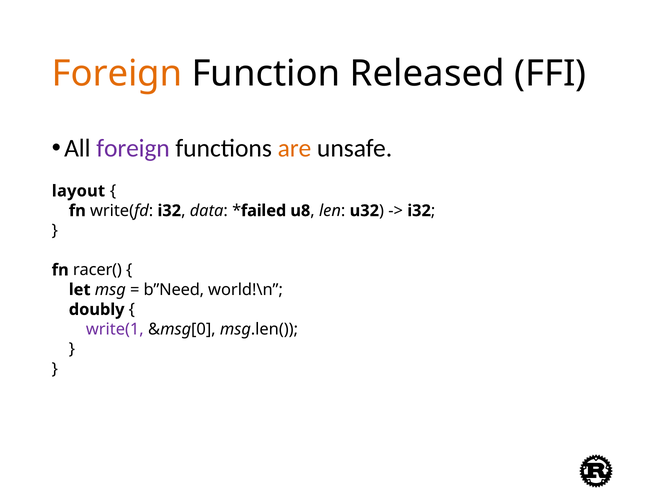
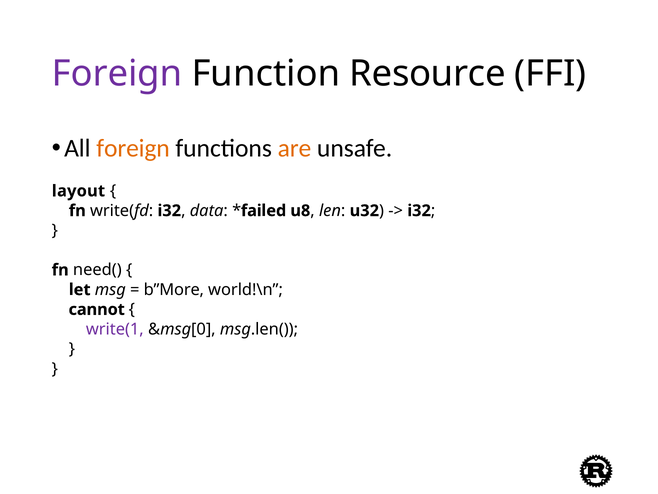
Foreign at (117, 74) colour: orange -> purple
Released: Released -> Resource
foreign at (133, 148) colour: purple -> orange
racer(: racer( -> need(
b”Need: b”Need -> b”More
doubly: doubly -> cannot
